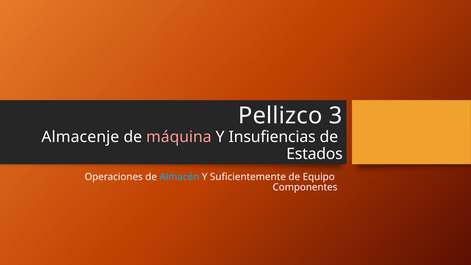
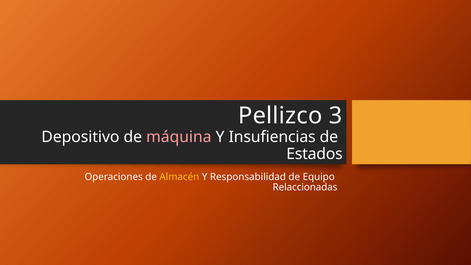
Almacenje: Almacenje -> Depositivo
Almacén colour: light blue -> yellow
Suficientemente: Suficientemente -> Responsabilidad
Componentes: Componentes -> Relaccionadas
